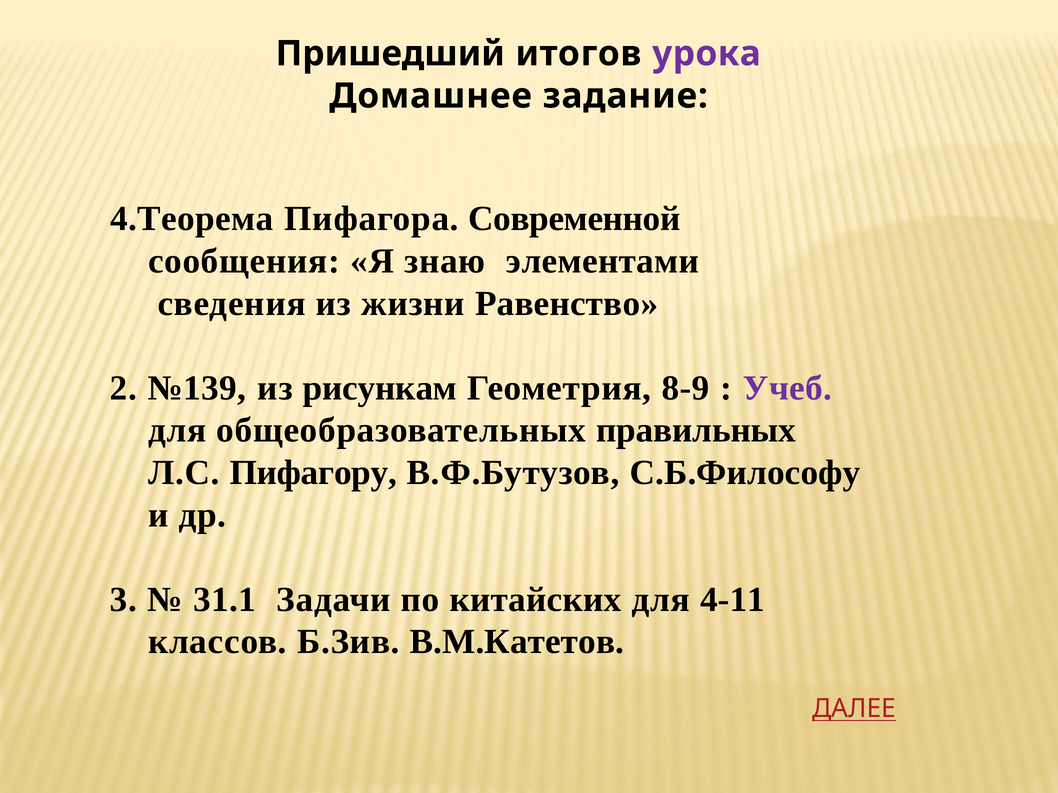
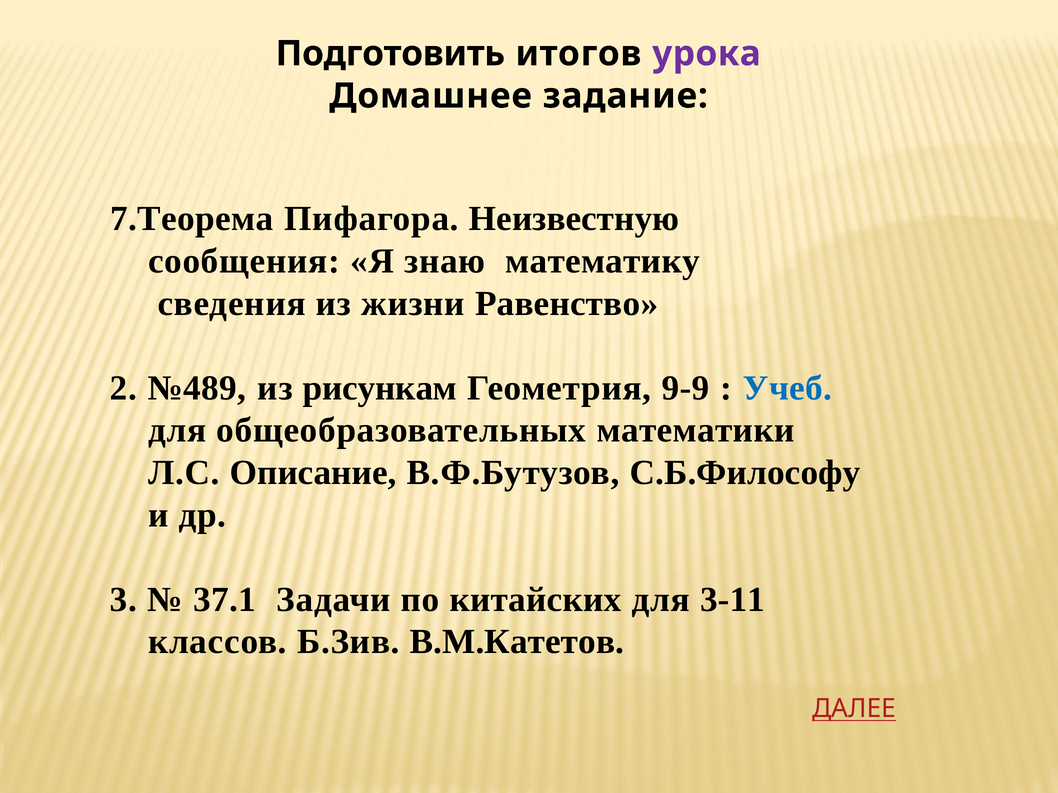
Пришедший: Пришедший -> Подготовить
4.Теорема: 4.Теорема -> 7.Теорема
Современной: Современной -> Неизвестную
элементами: элементами -> математику
№139: №139 -> №489
8-9: 8-9 -> 9-9
Учеб colour: purple -> blue
правильных: правильных -> математики
Пифагору: Пифагору -> Описание
31.1: 31.1 -> 37.1
4-11: 4-11 -> 3-11
